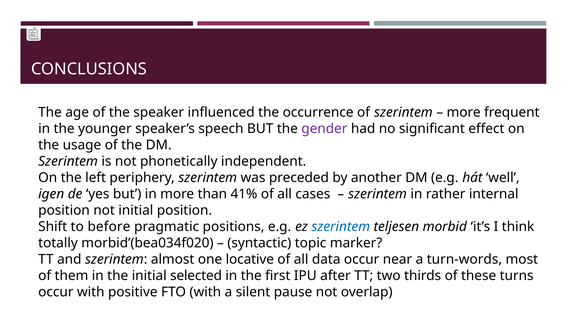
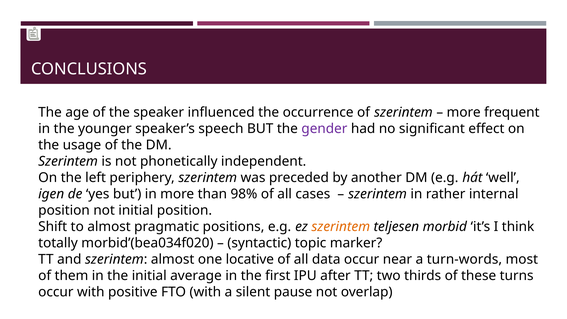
41%: 41% -> 98%
to before: before -> almost
szerintem at (341, 227) colour: blue -> orange
selected: selected -> average
